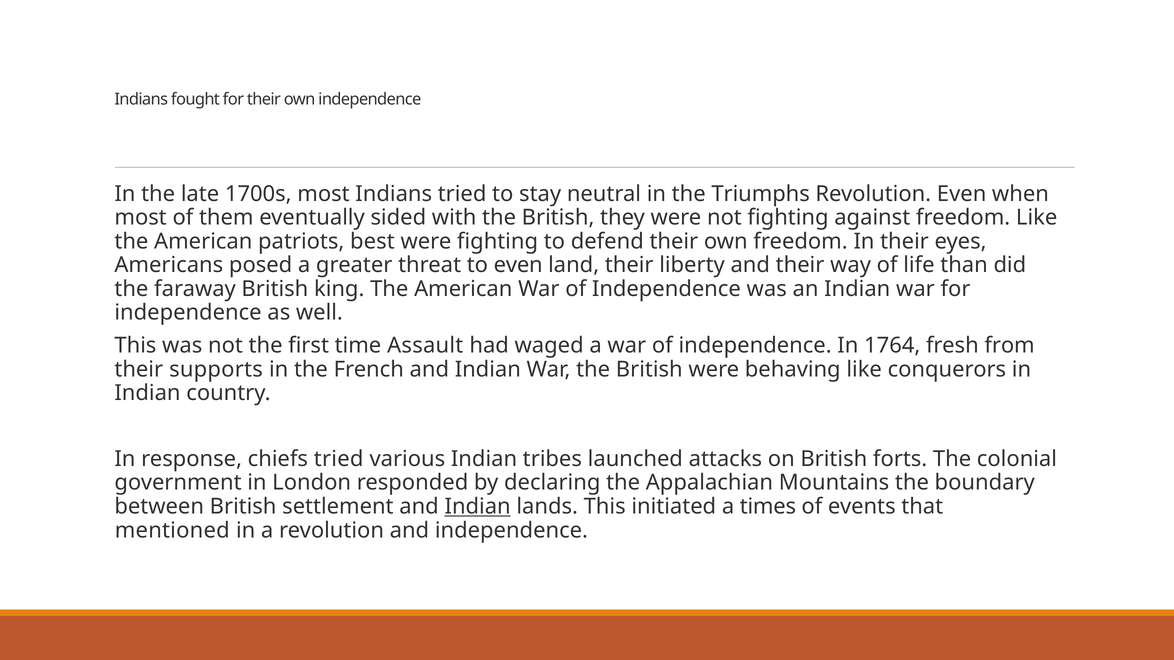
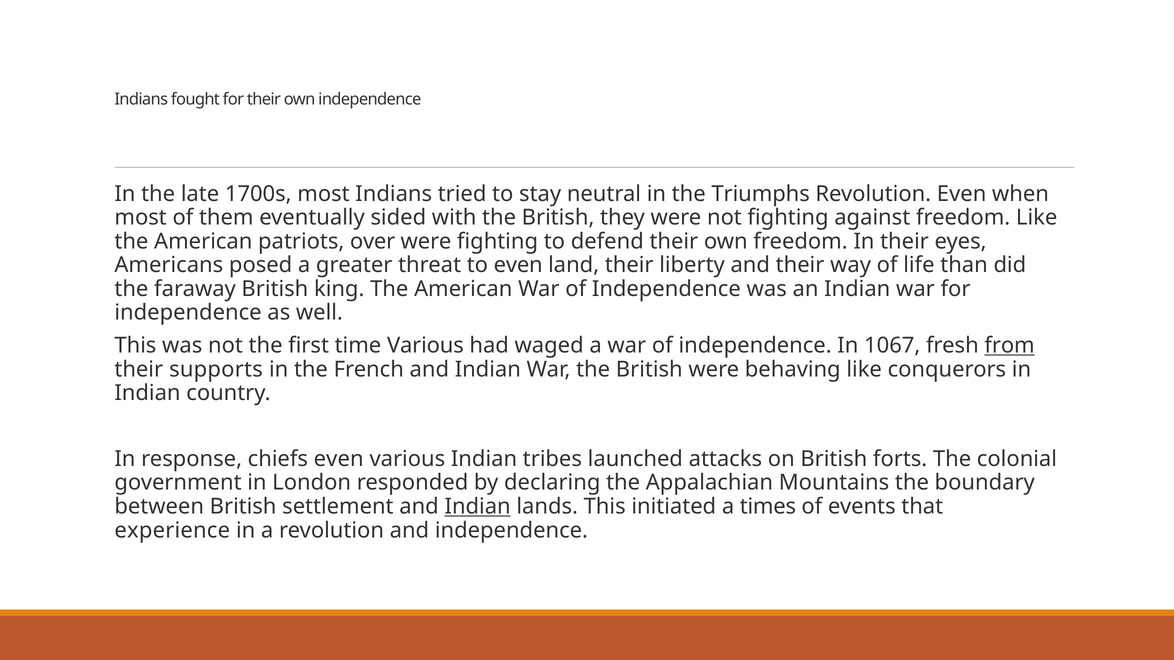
best: best -> over
time Assault: Assault -> Various
1764: 1764 -> 1067
from underline: none -> present
chiefs tried: tried -> even
mentioned: mentioned -> experience
